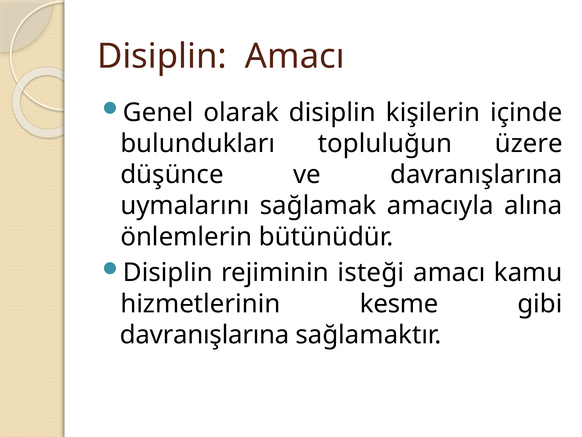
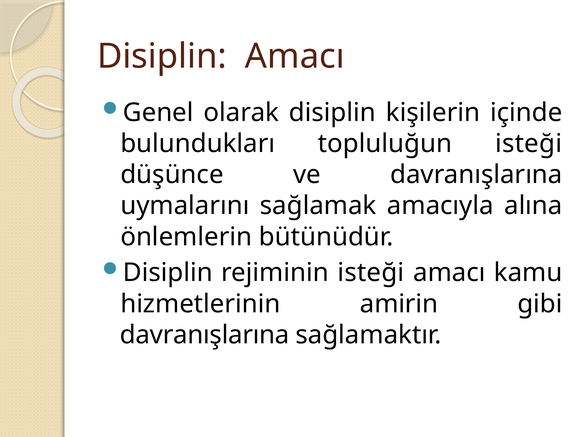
topluluğun üzere: üzere -> isteği
kesme: kesme -> amirin
